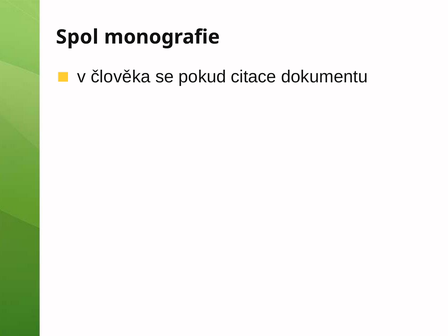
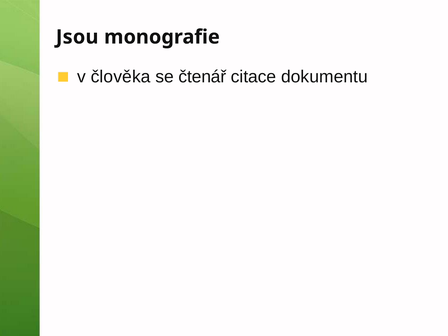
Spol: Spol -> Jsou
pokud: pokud -> čtenář
